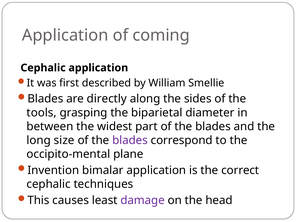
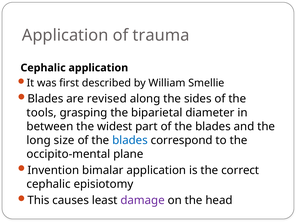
coming: coming -> trauma
directly: directly -> revised
blades at (130, 140) colour: purple -> blue
techniques: techniques -> episiotomy
